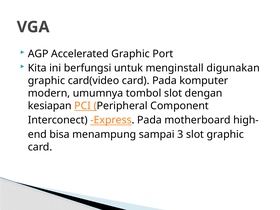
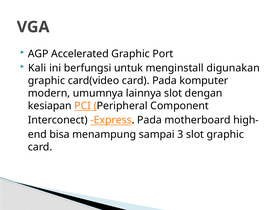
Kita: Kita -> Kali
tombol: tombol -> lainnya
